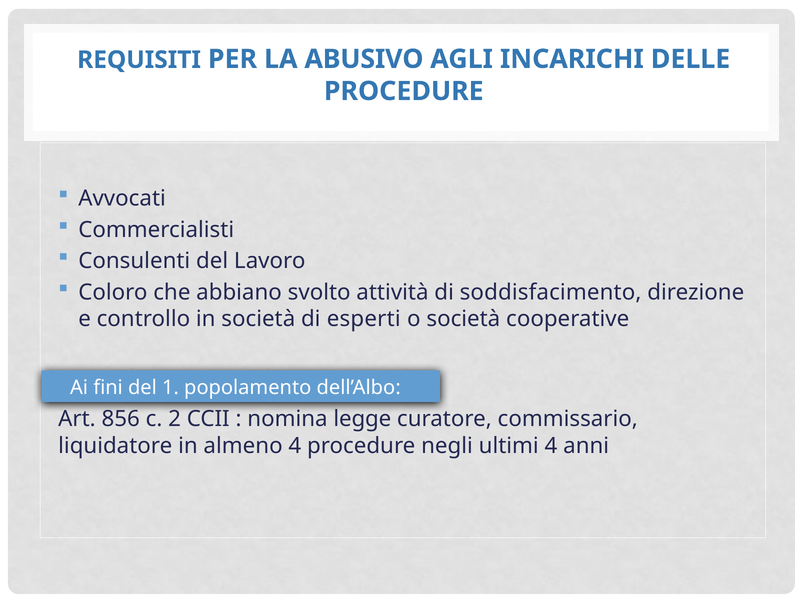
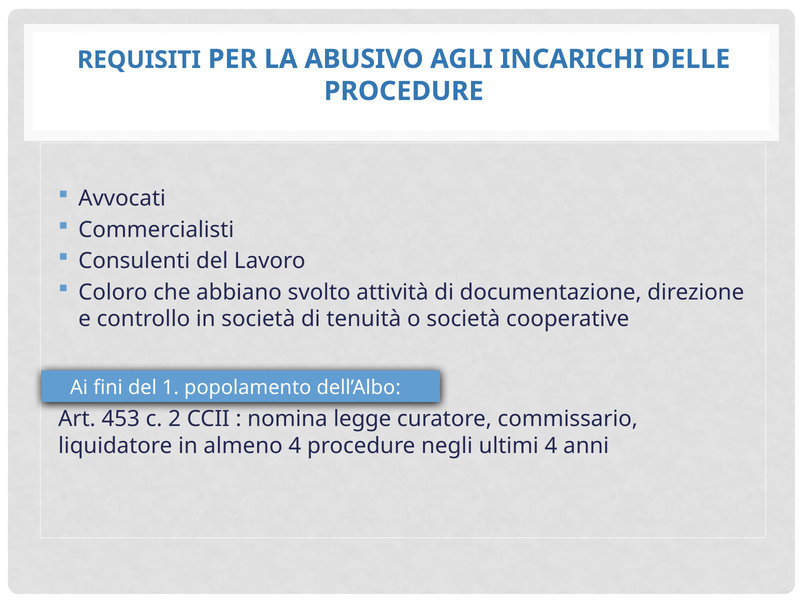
soddisfacimento: soddisfacimento -> documentazione
esperti: esperti -> tenuità
856: 856 -> 453
